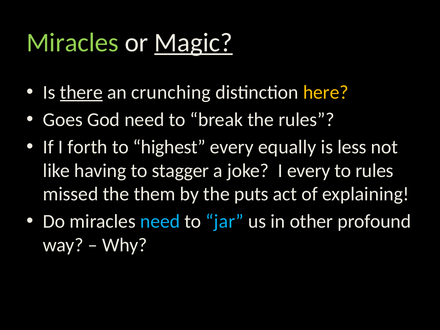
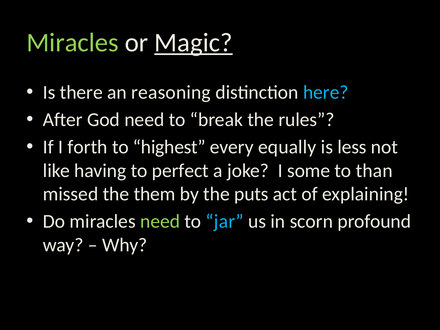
there underline: present -> none
crunching: crunching -> reasoning
here colour: yellow -> light blue
Goes: Goes -> After
stagger: stagger -> perfect
I every: every -> some
to rules: rules -> than
need at (160, 221) colour: light blue -> light green
other: other -> scorn
